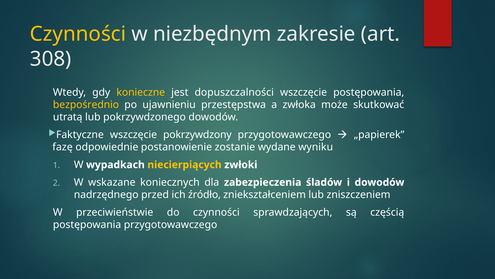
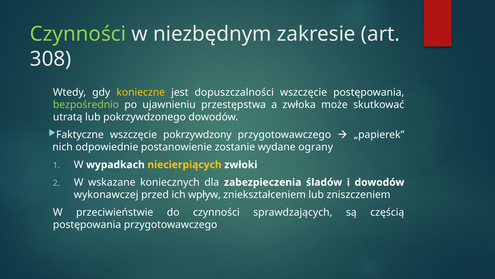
Czynności at (78, 34) colour: yellow -> light green
bezpośrednio colour: yellow -> light green
fazę: fazę -> nich
wyniku: wyniku -> ograny
nadrzędnego: nadrzędnego -> wykonawczej
źródło: źródło -> wpływ
